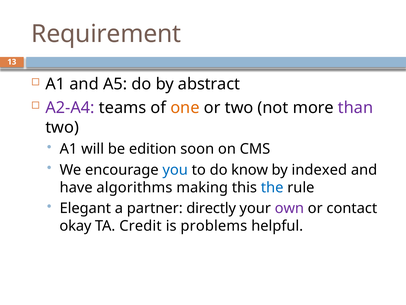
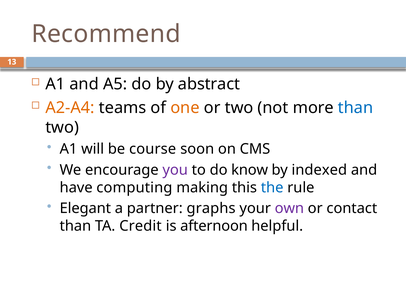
Requirement: Requirement -> Recommend
A2-A4 colour: purple -> orange
than at (355, 108) colour: purple -> blue
edition: edition -> course
you colour: blue -> purple
algorithms: algorithms -> computing
directly: directly -> graphs
okay at (75, 226): okay -> than
problems: problems -> afternoon
